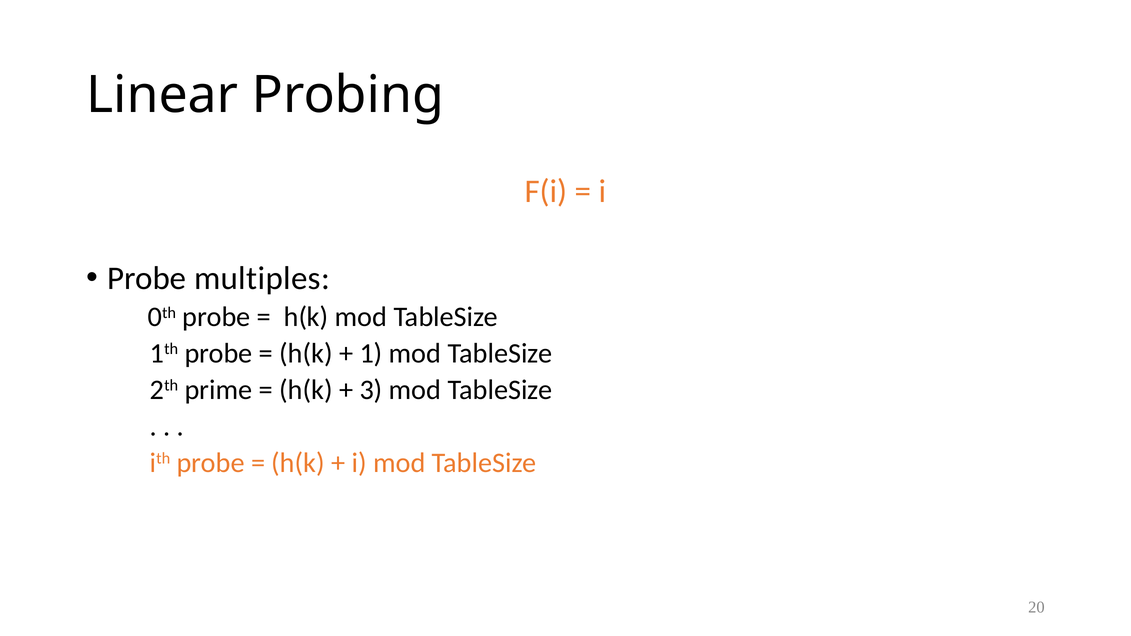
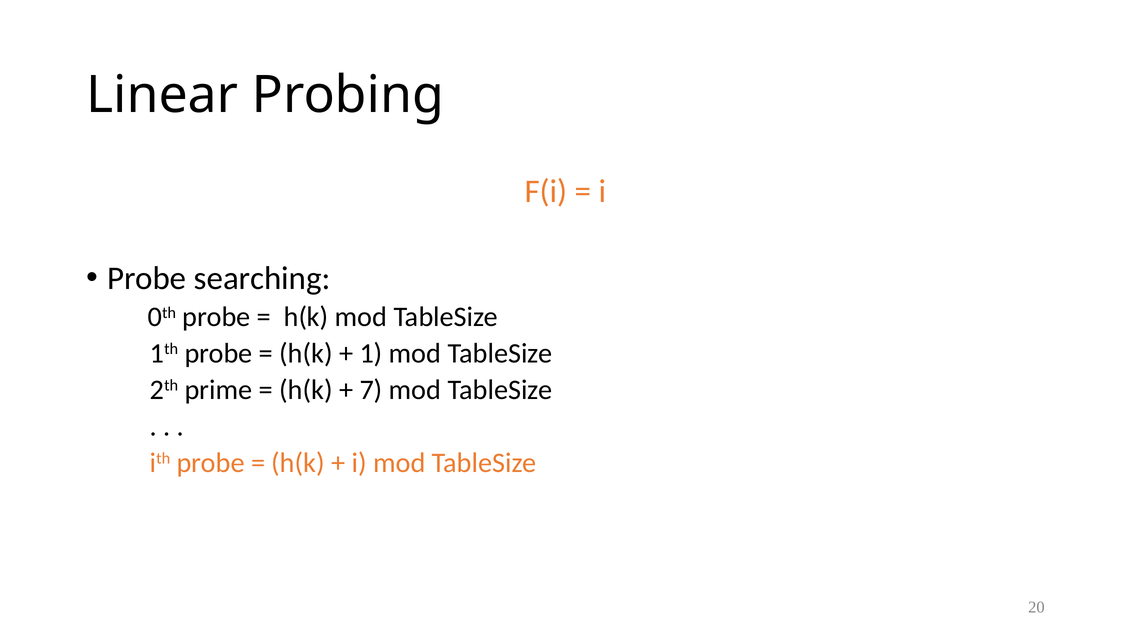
multiples: multiples -> searching
3: 3 -> 7
